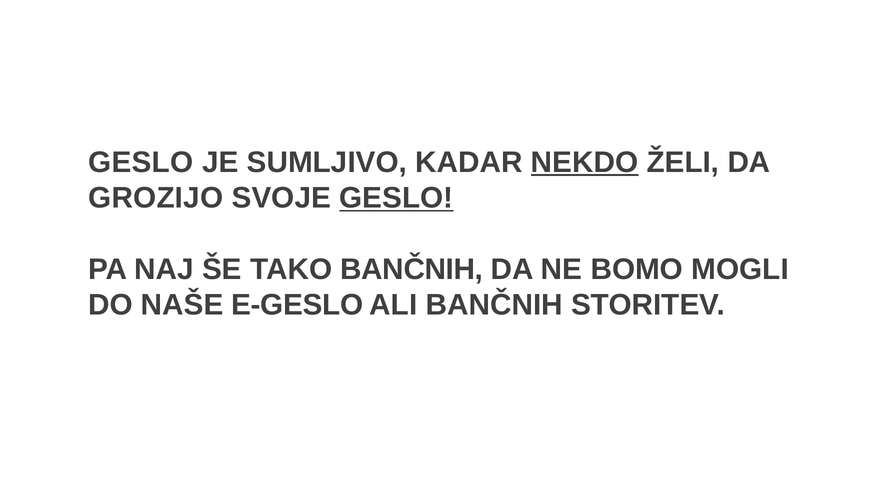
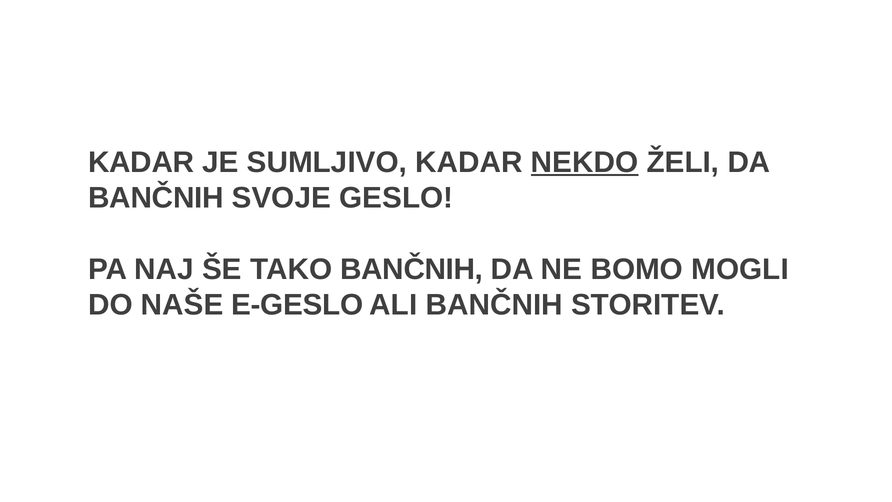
GESLO at (141, 162): GESLO -> KADAR
GROZIJO at (156, 198): GROZIJO -> BANČNIH
GESLO at (396, 198) underline: present -> none
